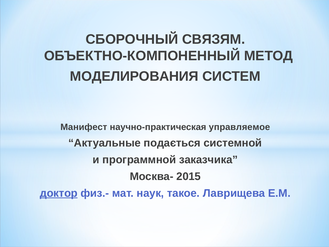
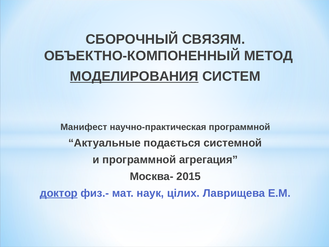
МОДЕЛИРОВАНИЯ underline: none -> present
научно-практическая управляемое: управляемое -> программной
заказчика: заказчика -> агрегация
такое: такое -> цілих
